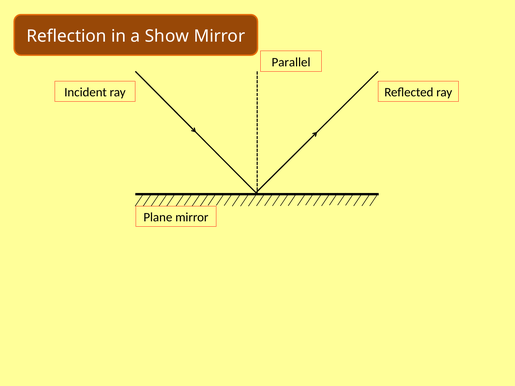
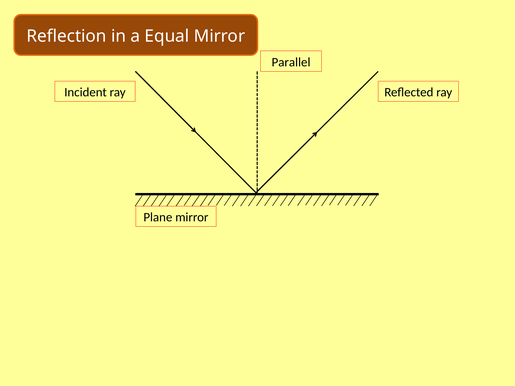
Show: Show -> Equal
